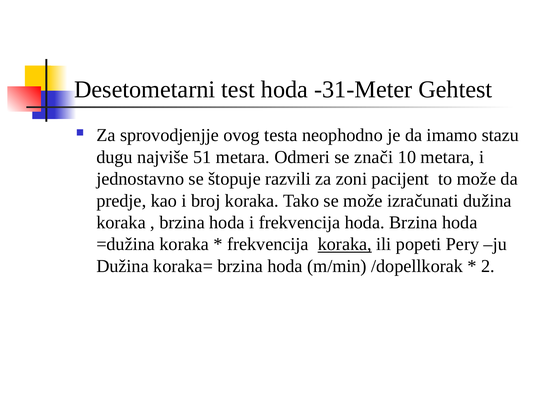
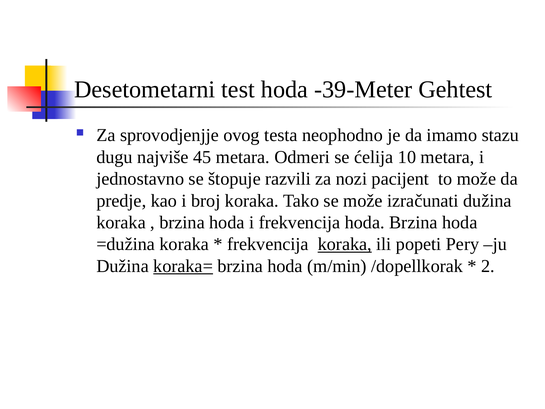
-31-Meter: -31-Meter -> -39-Meter
51: 51 -> 45
znači: znači -> ćelija
zoni: zoni -> nozi
koraka= underline: none -> present
